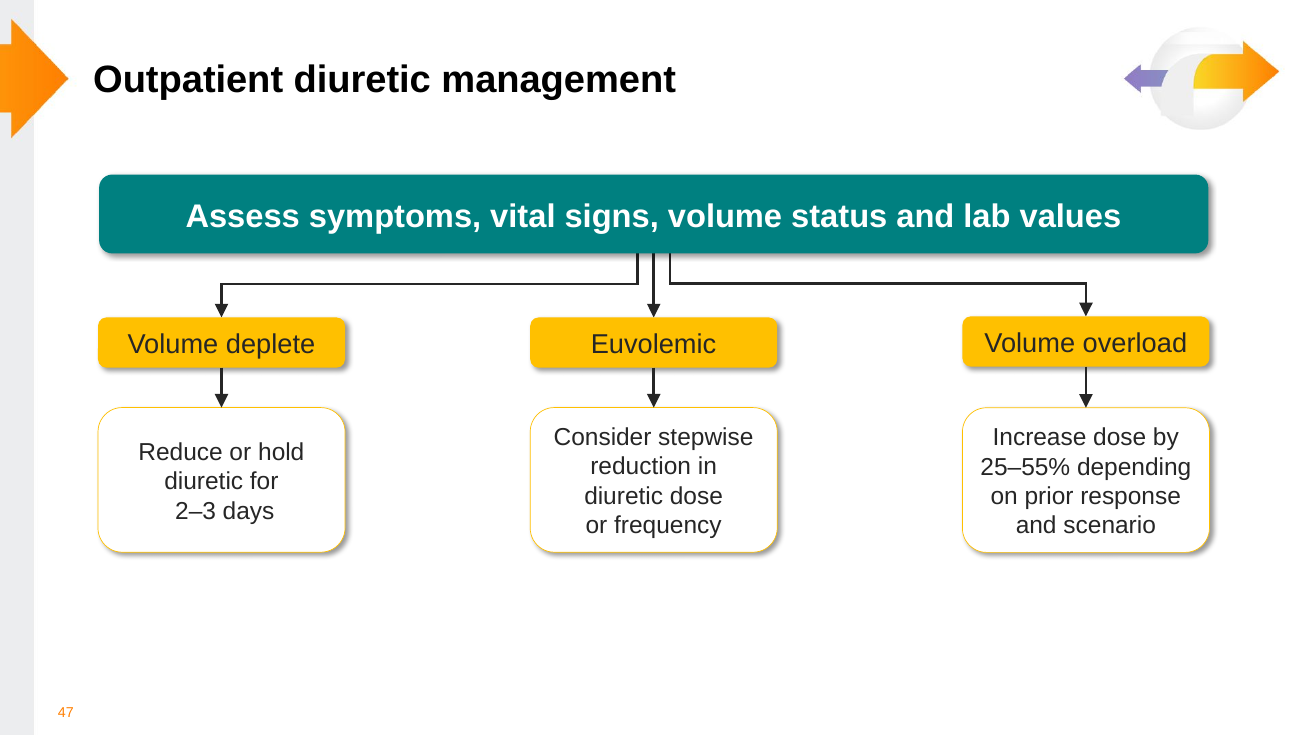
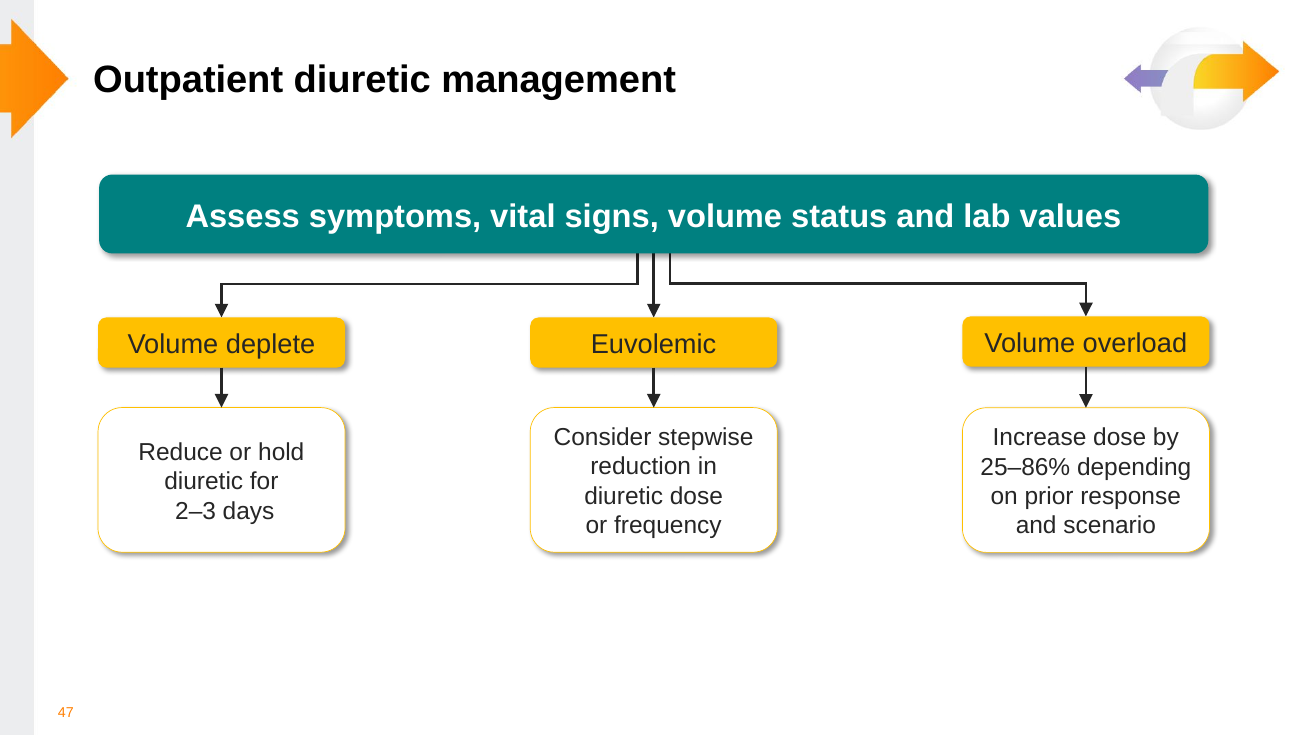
25–55%: 25–55% -> 25–86%
